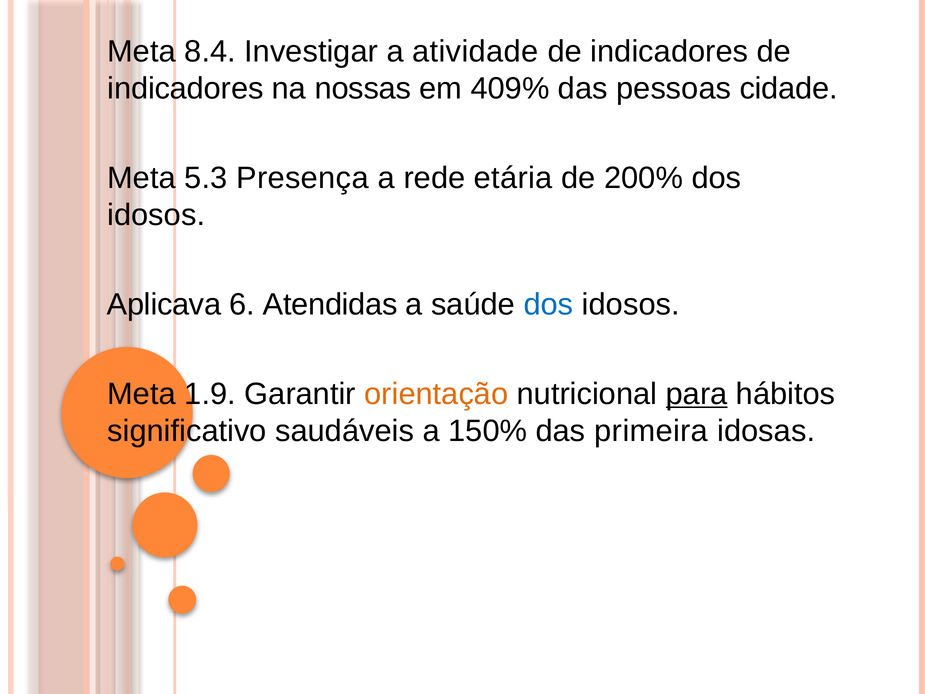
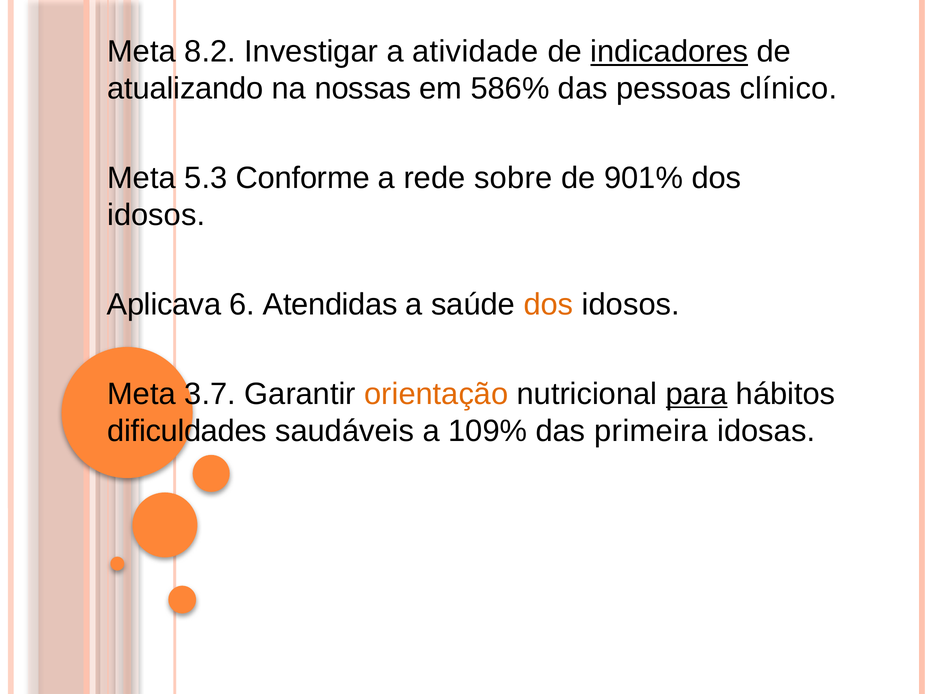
8.4: 8.4 -> 8.2
indicadores at (669, 52) underline: none -> present
indicadores at (185, 89): indicadores -> atualizando
409%: 409% -> 586%
cidade: cidade -> clínico
Presença: Presença -> Conforme
etária: etária -> sobre
200%: 200% -> 901%
dos at (548, 304) colour: blue -> orange
1.9: 1.9 -> 3.7
significativo: significativo -> dificuldades
150%: 150% -> 109%
